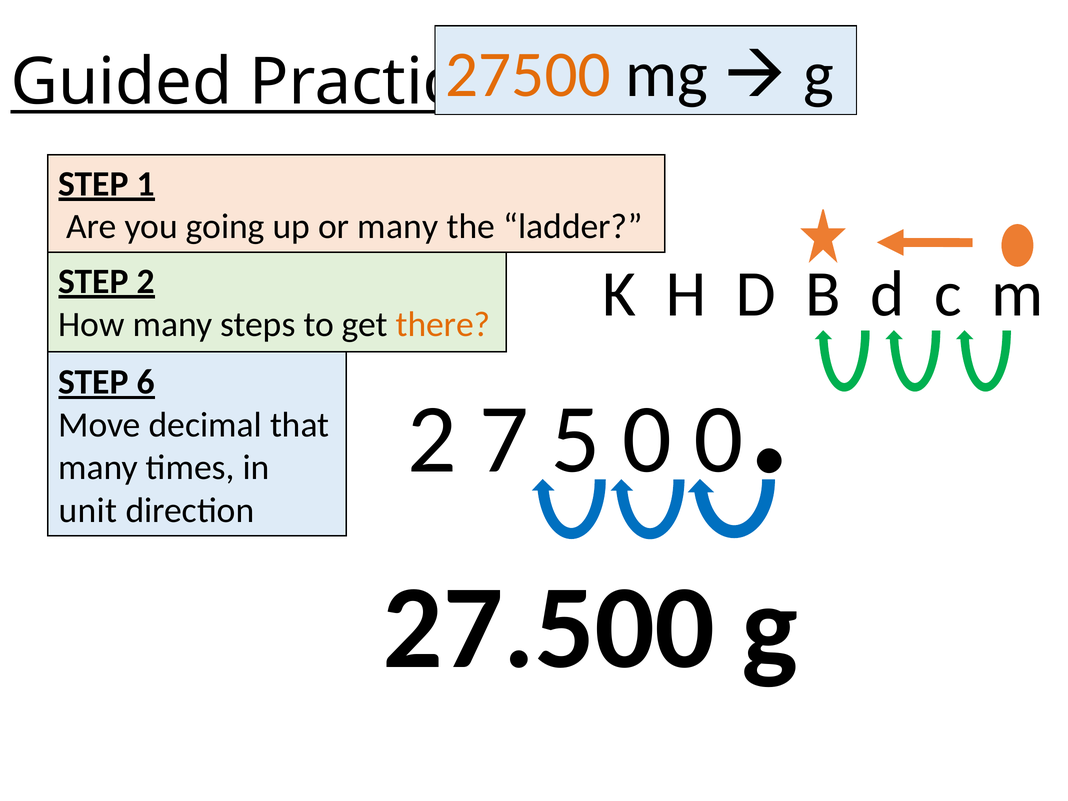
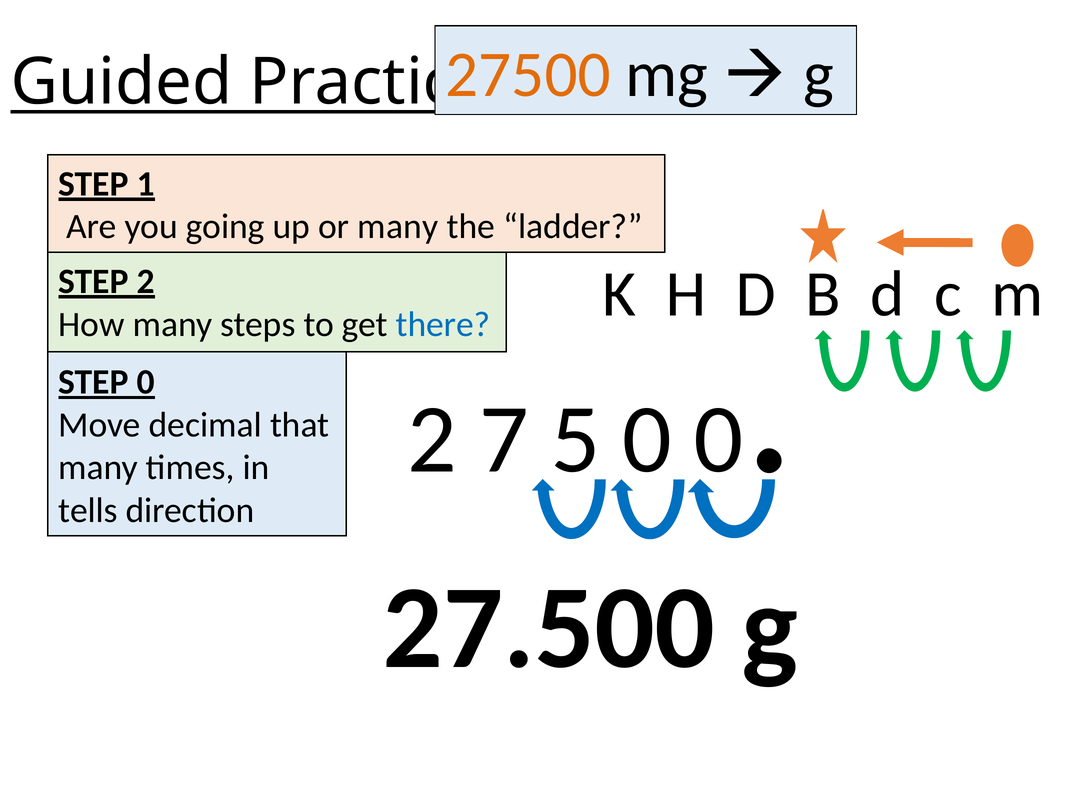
there colour: orange -> blue
STEP 6: 6 -> 0
unit: unit -> tells
